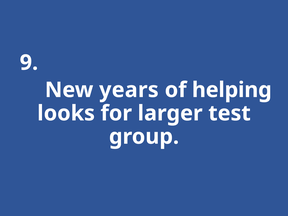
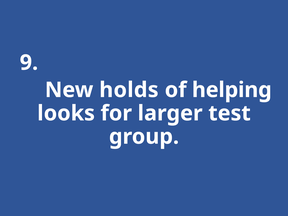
years: years -> holds
